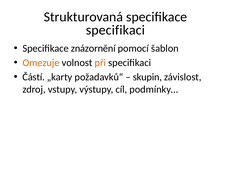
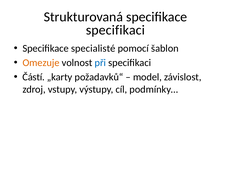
znázornění: znázornění -> specialisté
při colour: orange -> blue
skupin: skupin -> model
